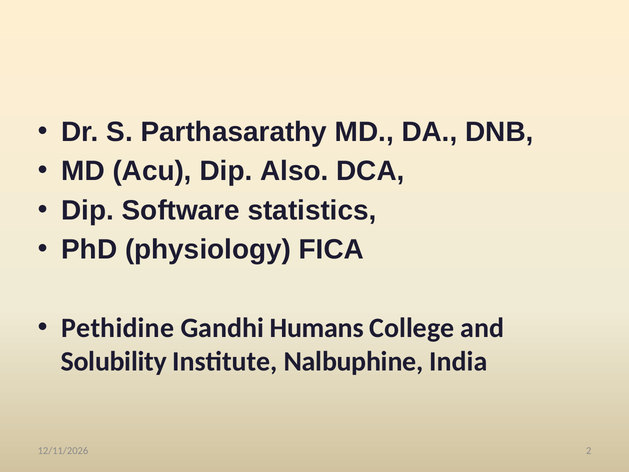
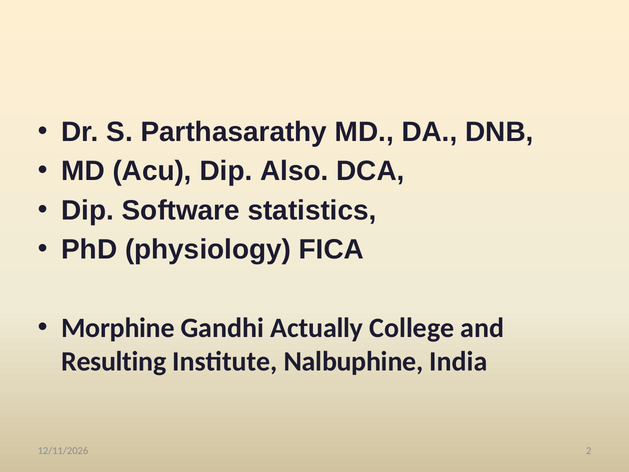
Pethidine: Pethidine -> Morphine
Humans: Humans -> Actually
Solubility: Solubility -> Resulting
